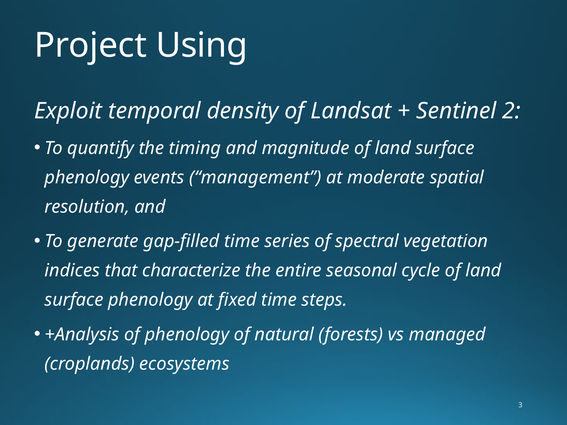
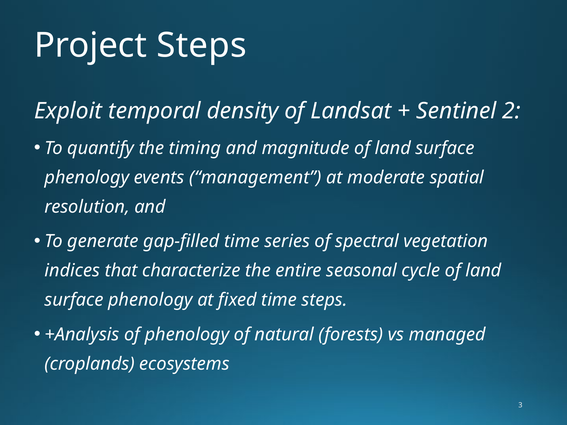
Project Using: Using -> Steps
